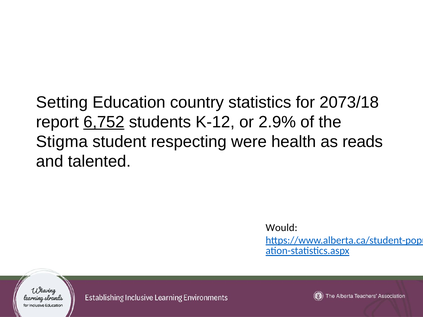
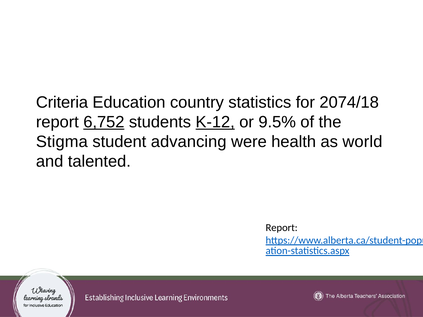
Setting: Setting -> Criteria
2073/18: 2073/18 -> 2074/18
K-12 underline: none -> present
2.9%: 2.9% -> 9.5%
respecting: respecting -> advancing
reads: reads -> world
Would at (282, 228): Would -> Report
